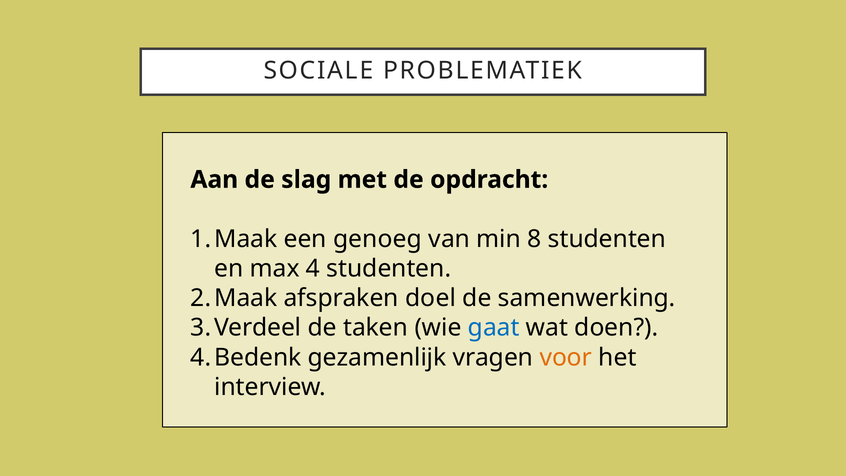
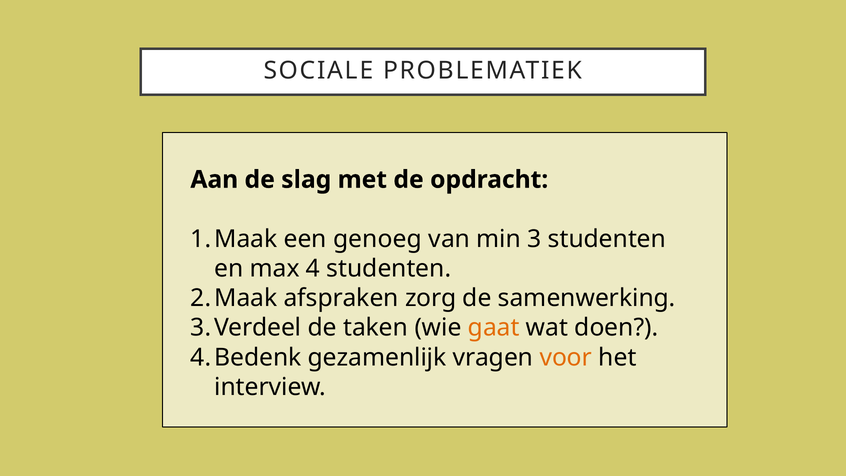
8: 8 -> 3
doel: doel -> zorg
gaat colour: blue -> orange
